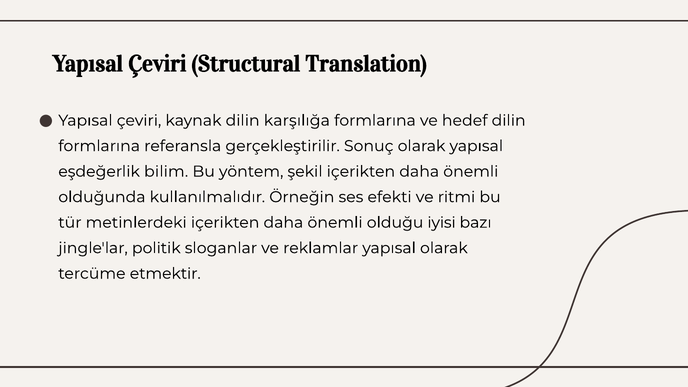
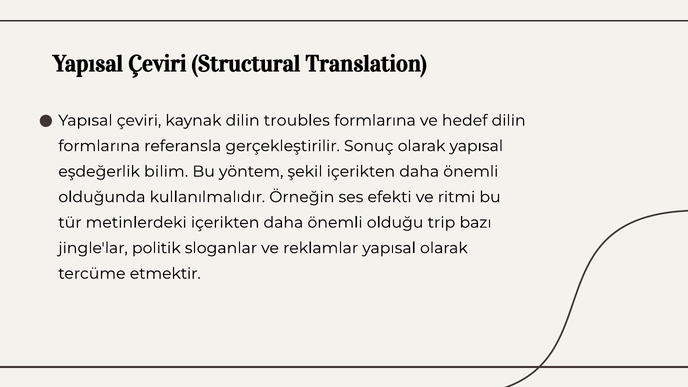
karşılığa: karşılığa -> troubles
iyisi: iyisi -> trip
